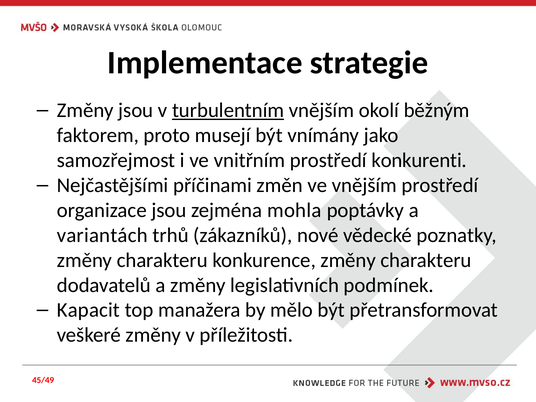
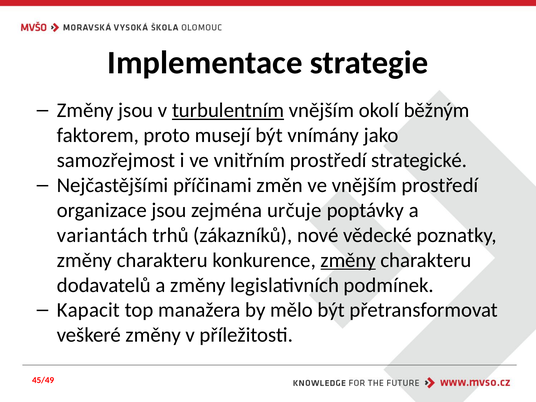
konkurenti: konkurenti -> strategické
mohla: mohla -> určuje
změny at (348, 260) underline: none -> present
